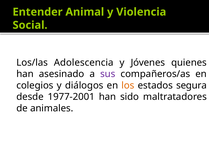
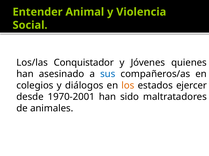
Adolescencia: Adolescencia -> Conquistador
sus colour: purple -> blue
segura: segura -> ejercer
1977-2001: 1977-2001 -> 1970-2001
